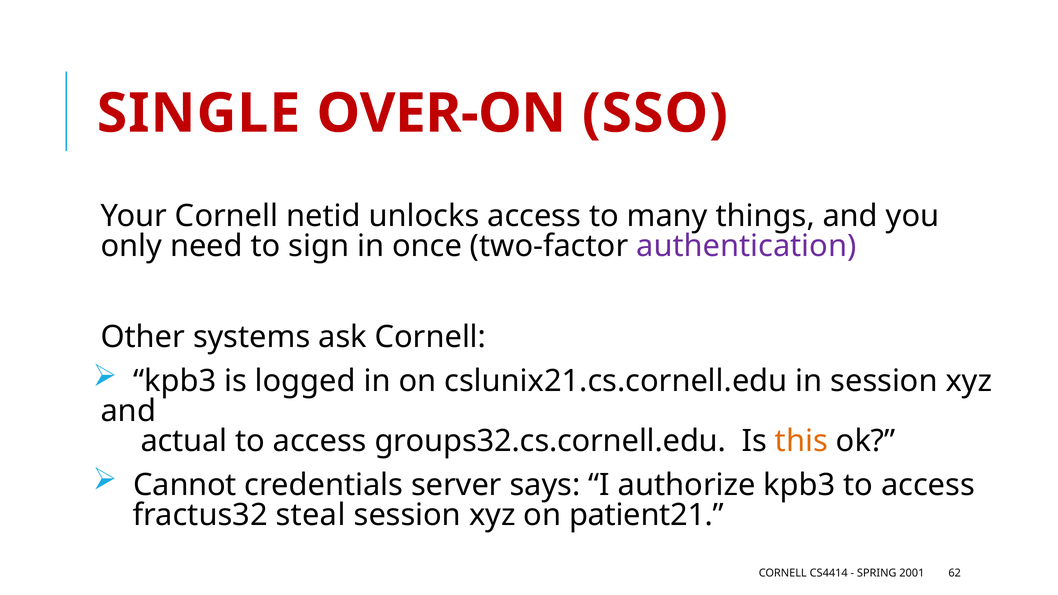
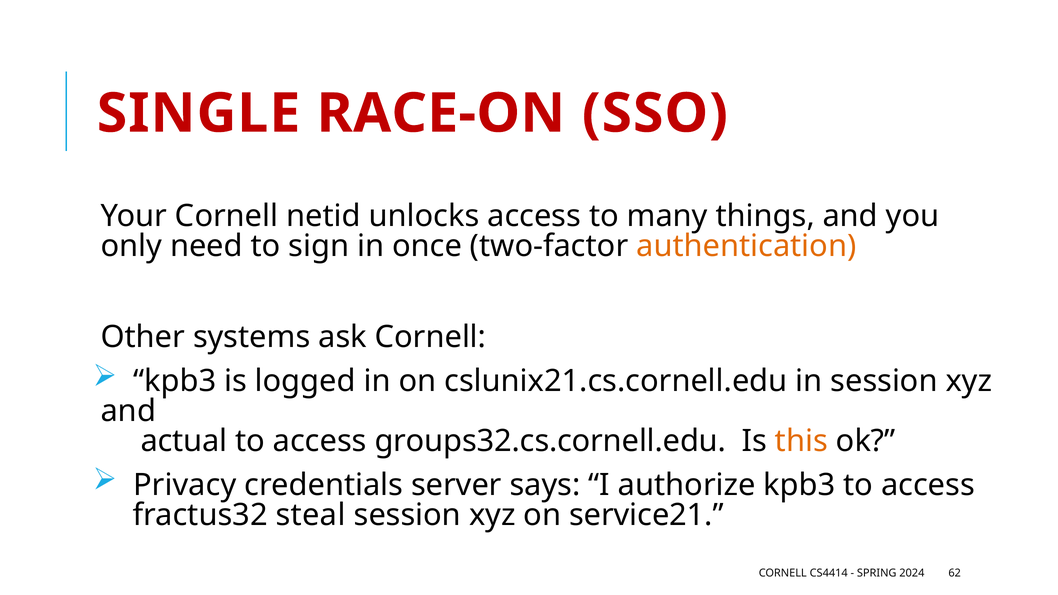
OVER-ON: OVER-ON -> RACE-ON
authentication colour: purple -> orange
Cannot: Cannot -> Privacy
patient21: patient21 -> service21
2001: 2001 -> 2024
